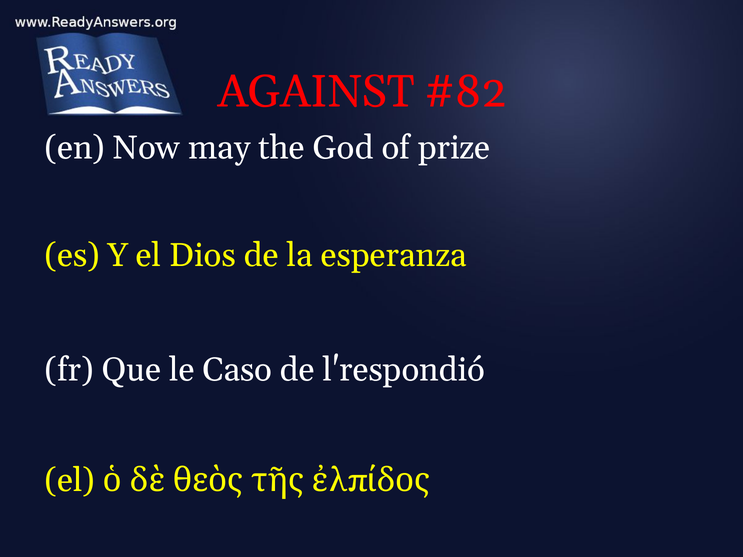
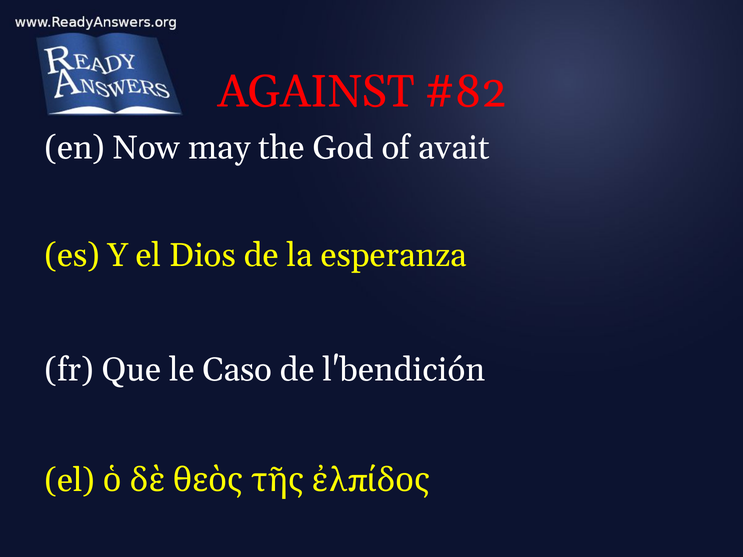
prize: prize -> avait
l'respondió: l'respondió -> l'bendición
